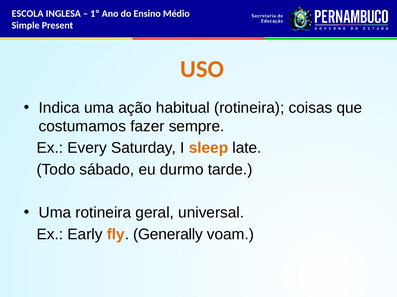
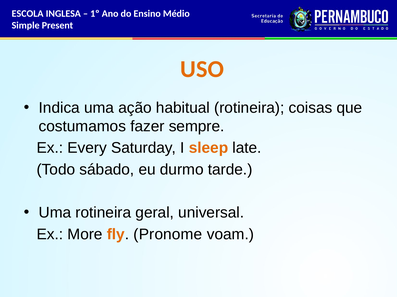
Early: Early -> More
Generally: Generally -> Pronome
